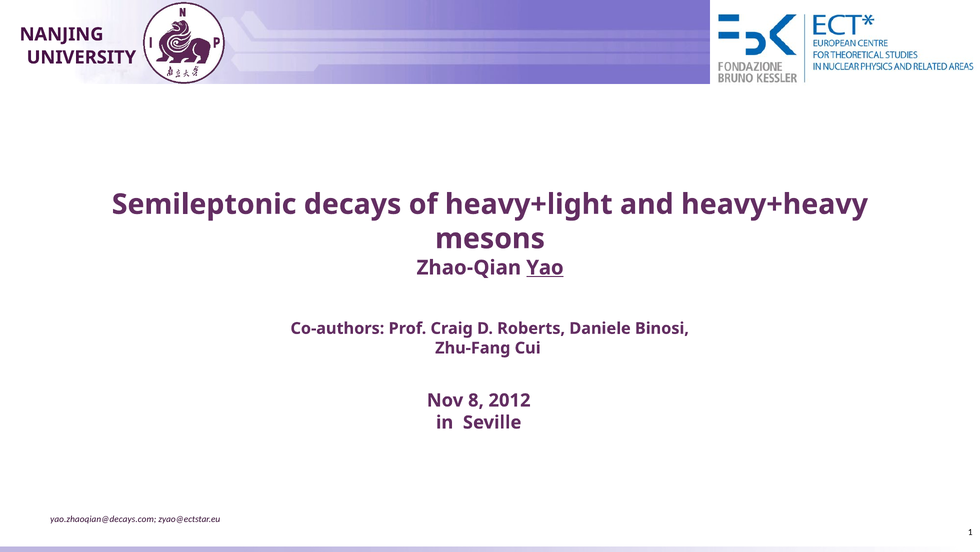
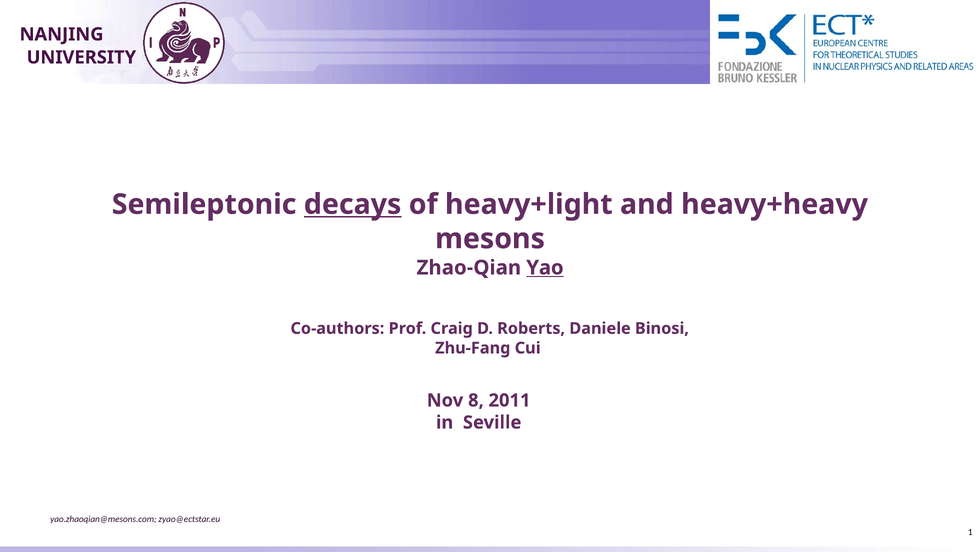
decays underline: none -> present
2012: 2012 -> 2011
yao.zhaoqian@decays.com: yao.zhaoqian@decays.com -> yao.zhaoqian@mesons.com
